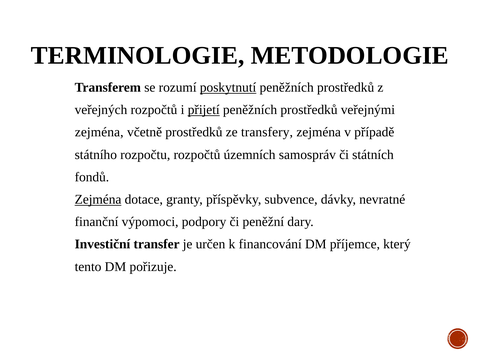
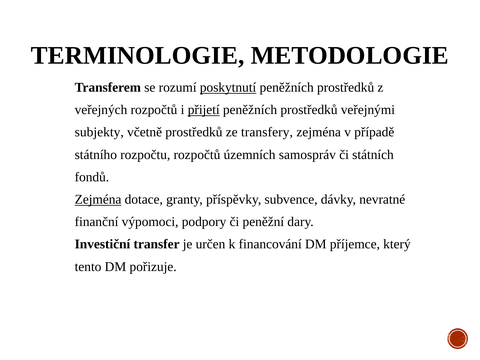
zejména at (99, 132): zejména -> subjekty
